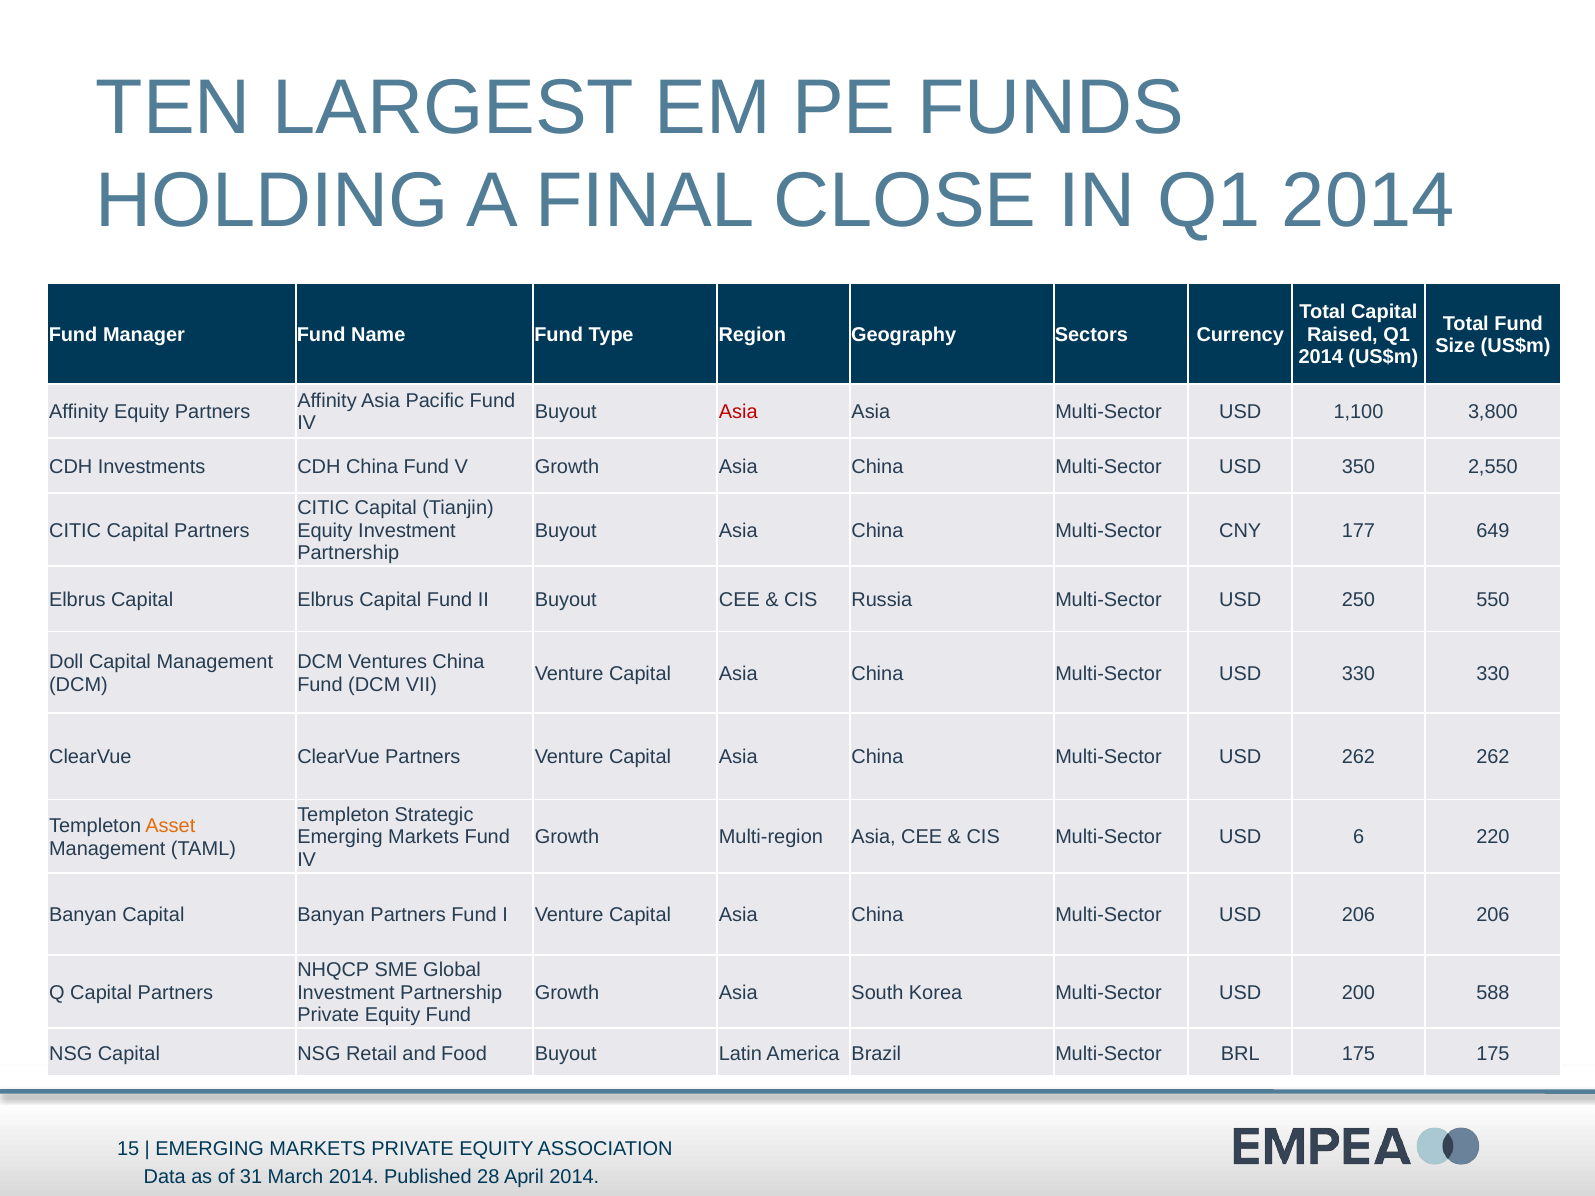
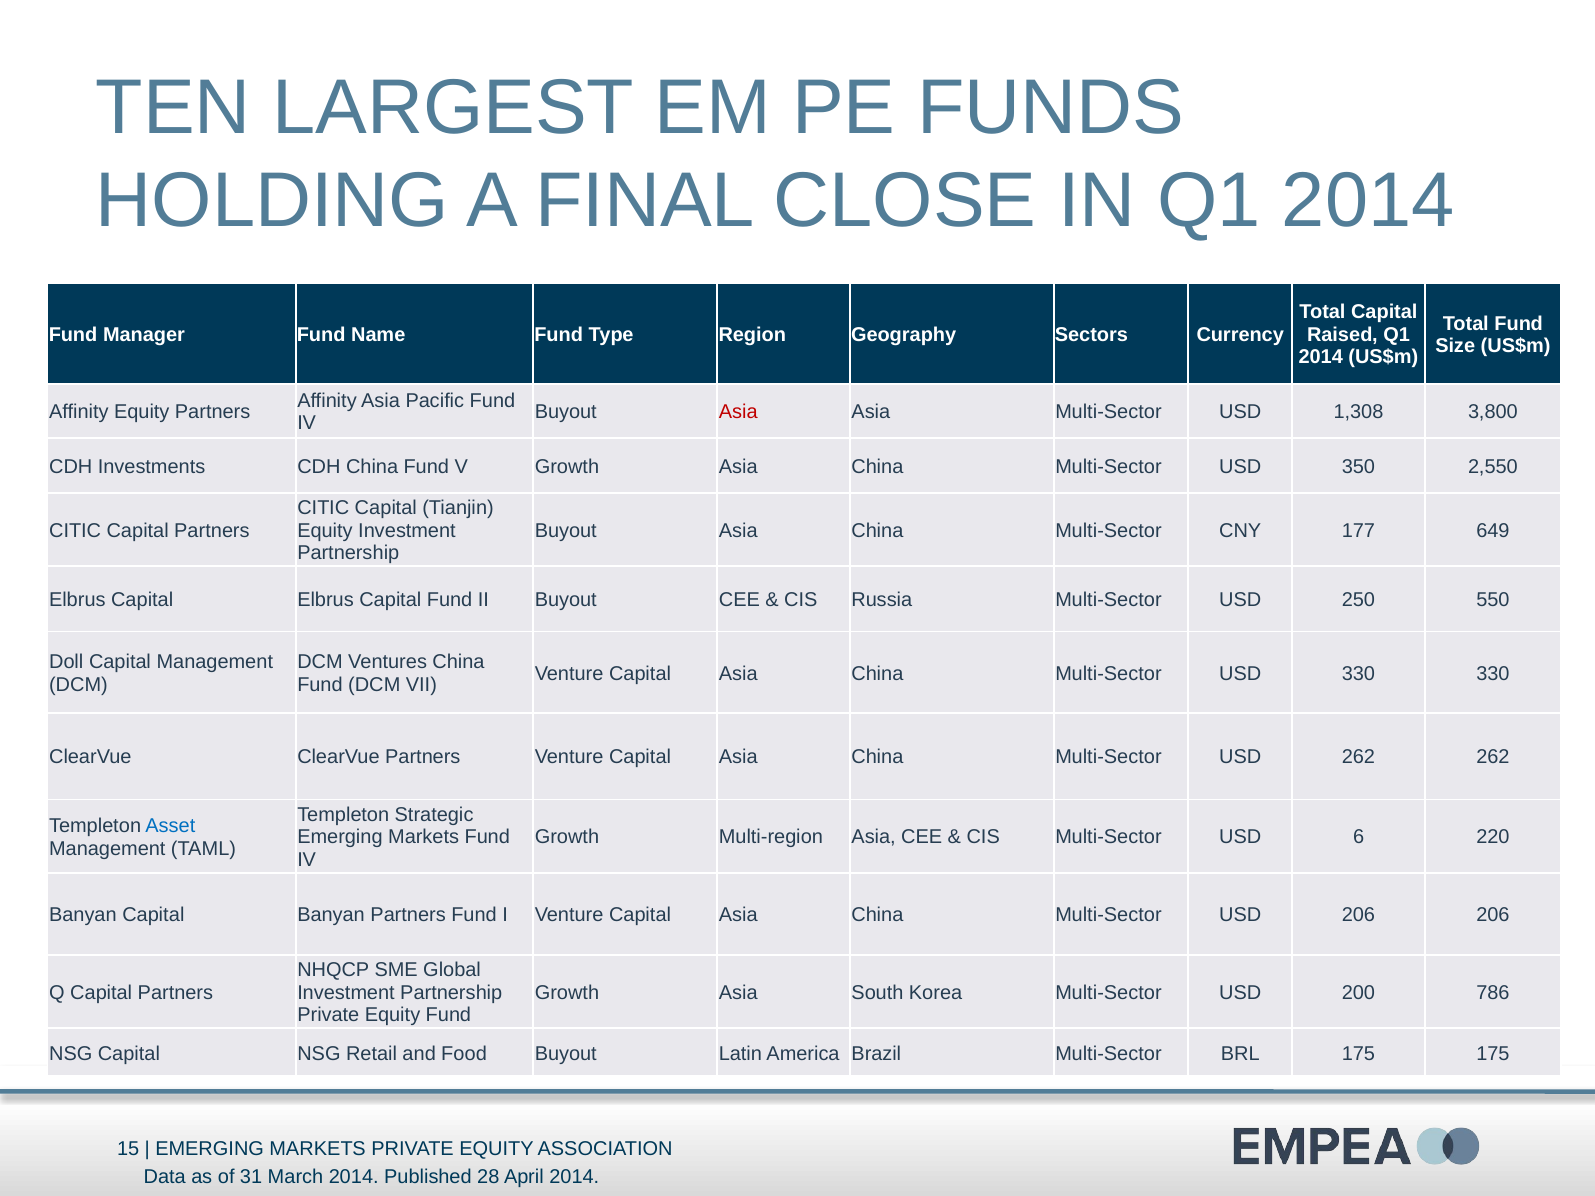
1,100: 1,100 -> 1,308
Asset colour: orange -> blue
588: 588 -> 786
